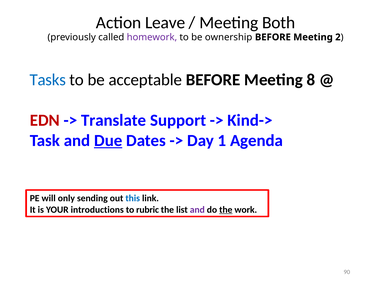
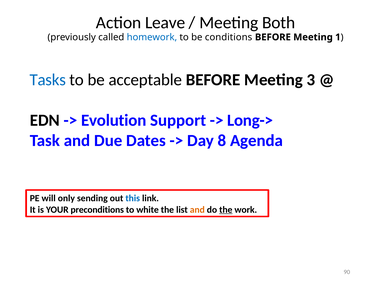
homework colour: purple -> blue
ownership: ownership -> conditions
2: 2 -> 1
8: 8 -> 3
EDN colour: red -> black
Translate: Translate -> Evolution
Kind->: Kind-> -> Long->
Due underline: present -> none
1: 1 -> 8
introductions: introductions -> preconditions
rubric: rubric -> white
and at (197, 210) colour: purple -> orange
